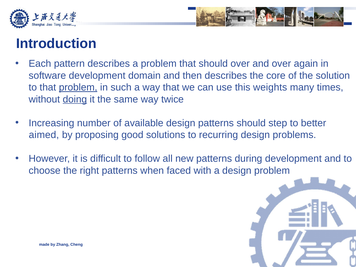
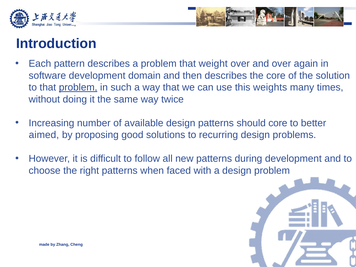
that should: should -> weight
doing underline: present -> none
should step: step -> core
